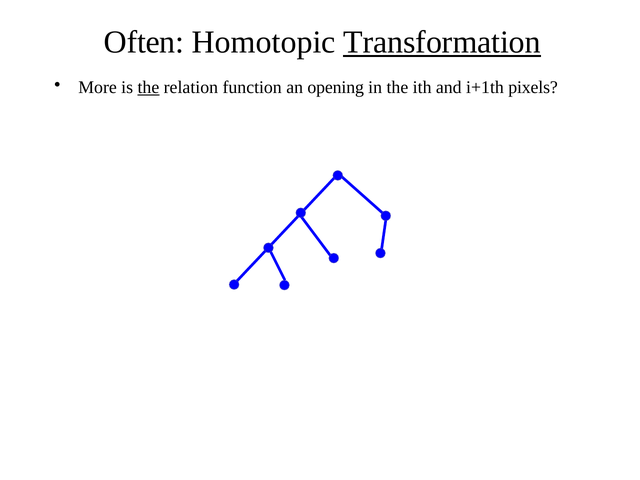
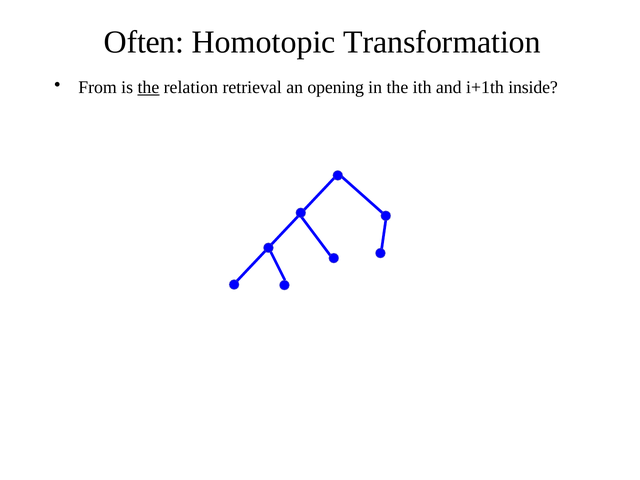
Transformation underline: present -> none
More: More -> From
function: function -> retrieval
pixels: pixels -> inside
